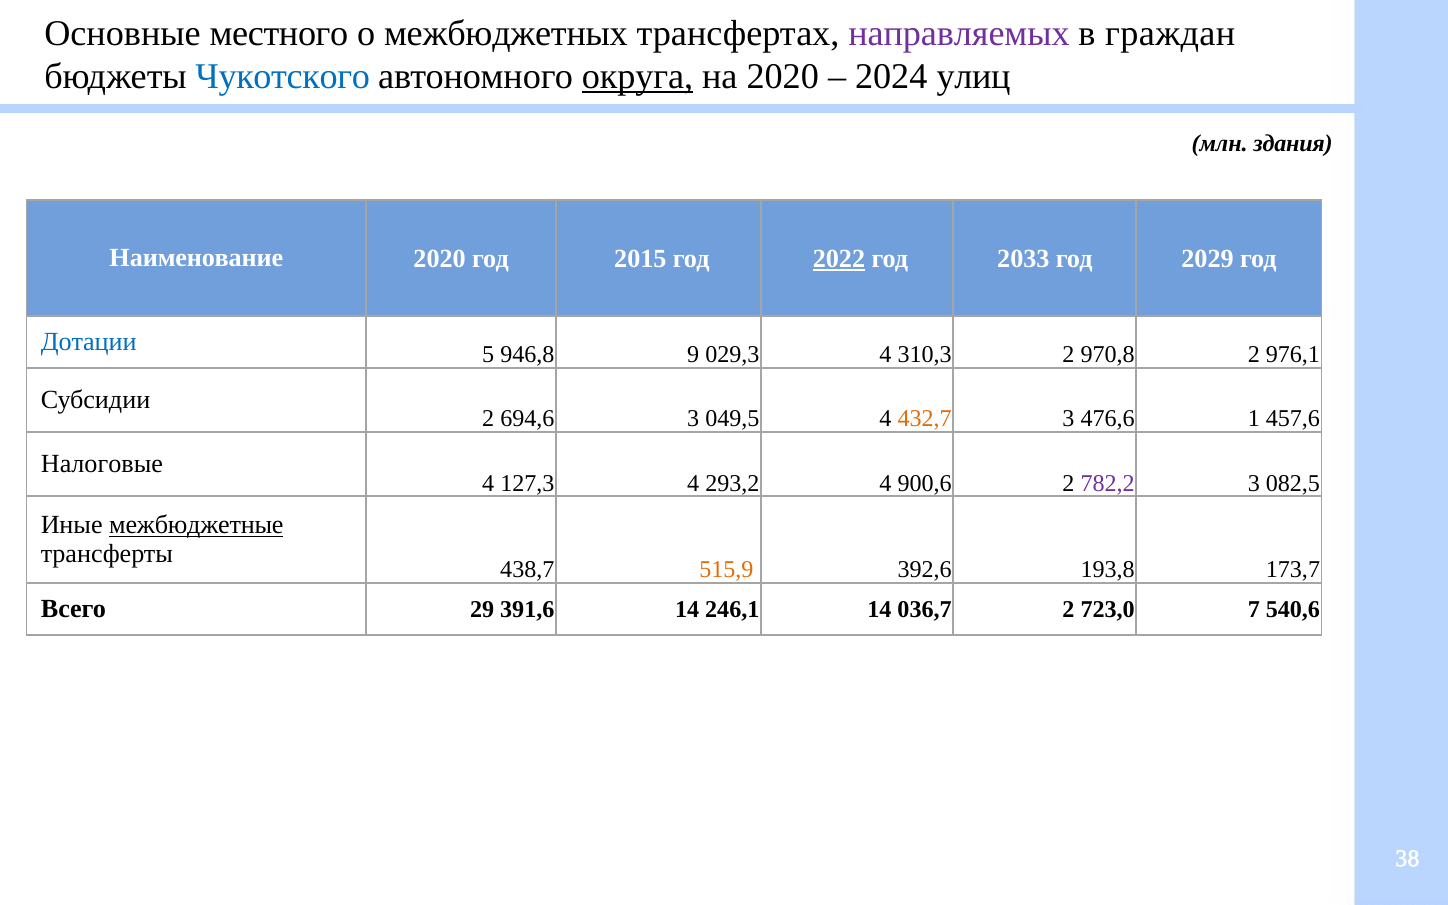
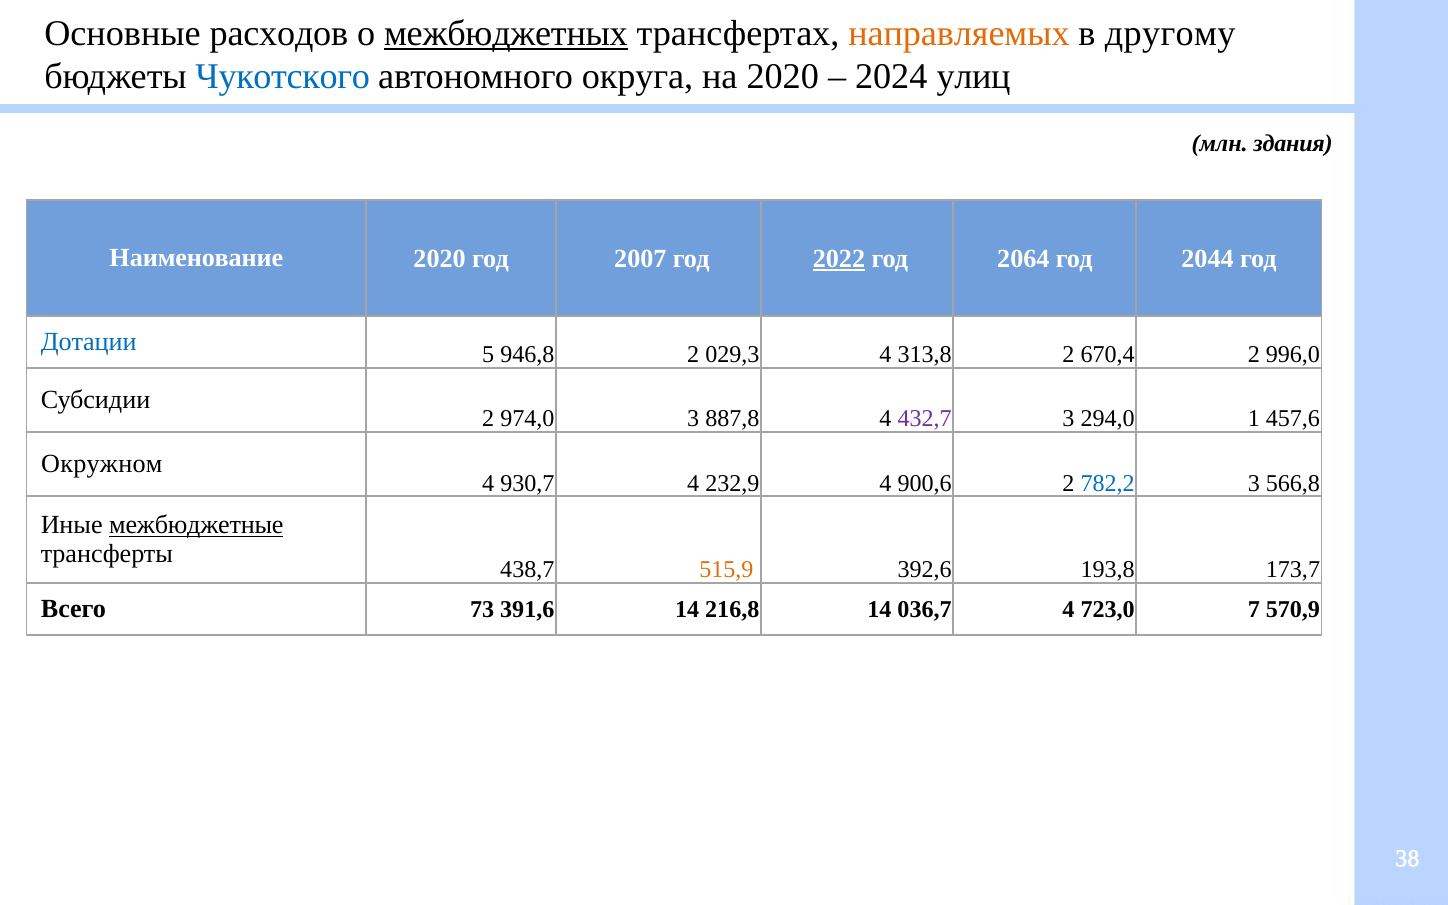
местного: местного -> расходов
межбюджетных underline: none -> present
направляемых colour: purple -> orange
граждан: граждан -> другому
округа underline: present -> none
2015: 2015 -> 2007
2033: 2033 -> 2064
2029: 2029 -> 2044
946,8 9: 9 -> 2
310,3: 310,3 -> 313,8
970,8: 970,8 -> 670,4
976,1: 976,1 -> 996,0
694,6: 694,6 -> 974,0
049,5: 049,5 -> 887,8
432,7 colour: orange -> purple
476,6: 476,6 -> 294,0
Налоговые: Налоговые -> Окружном
127,3: 127,3 -> 930,7
293,2: 293,2 -> 232,9
782,2 colour: purple -> blue
082,5: 082,5 -> 566,8
29: 29 -> 73
246,1: 246,1 -> 216,8
036,7 2: 2 -> 4
540,6: 540,6 -> 570,9
